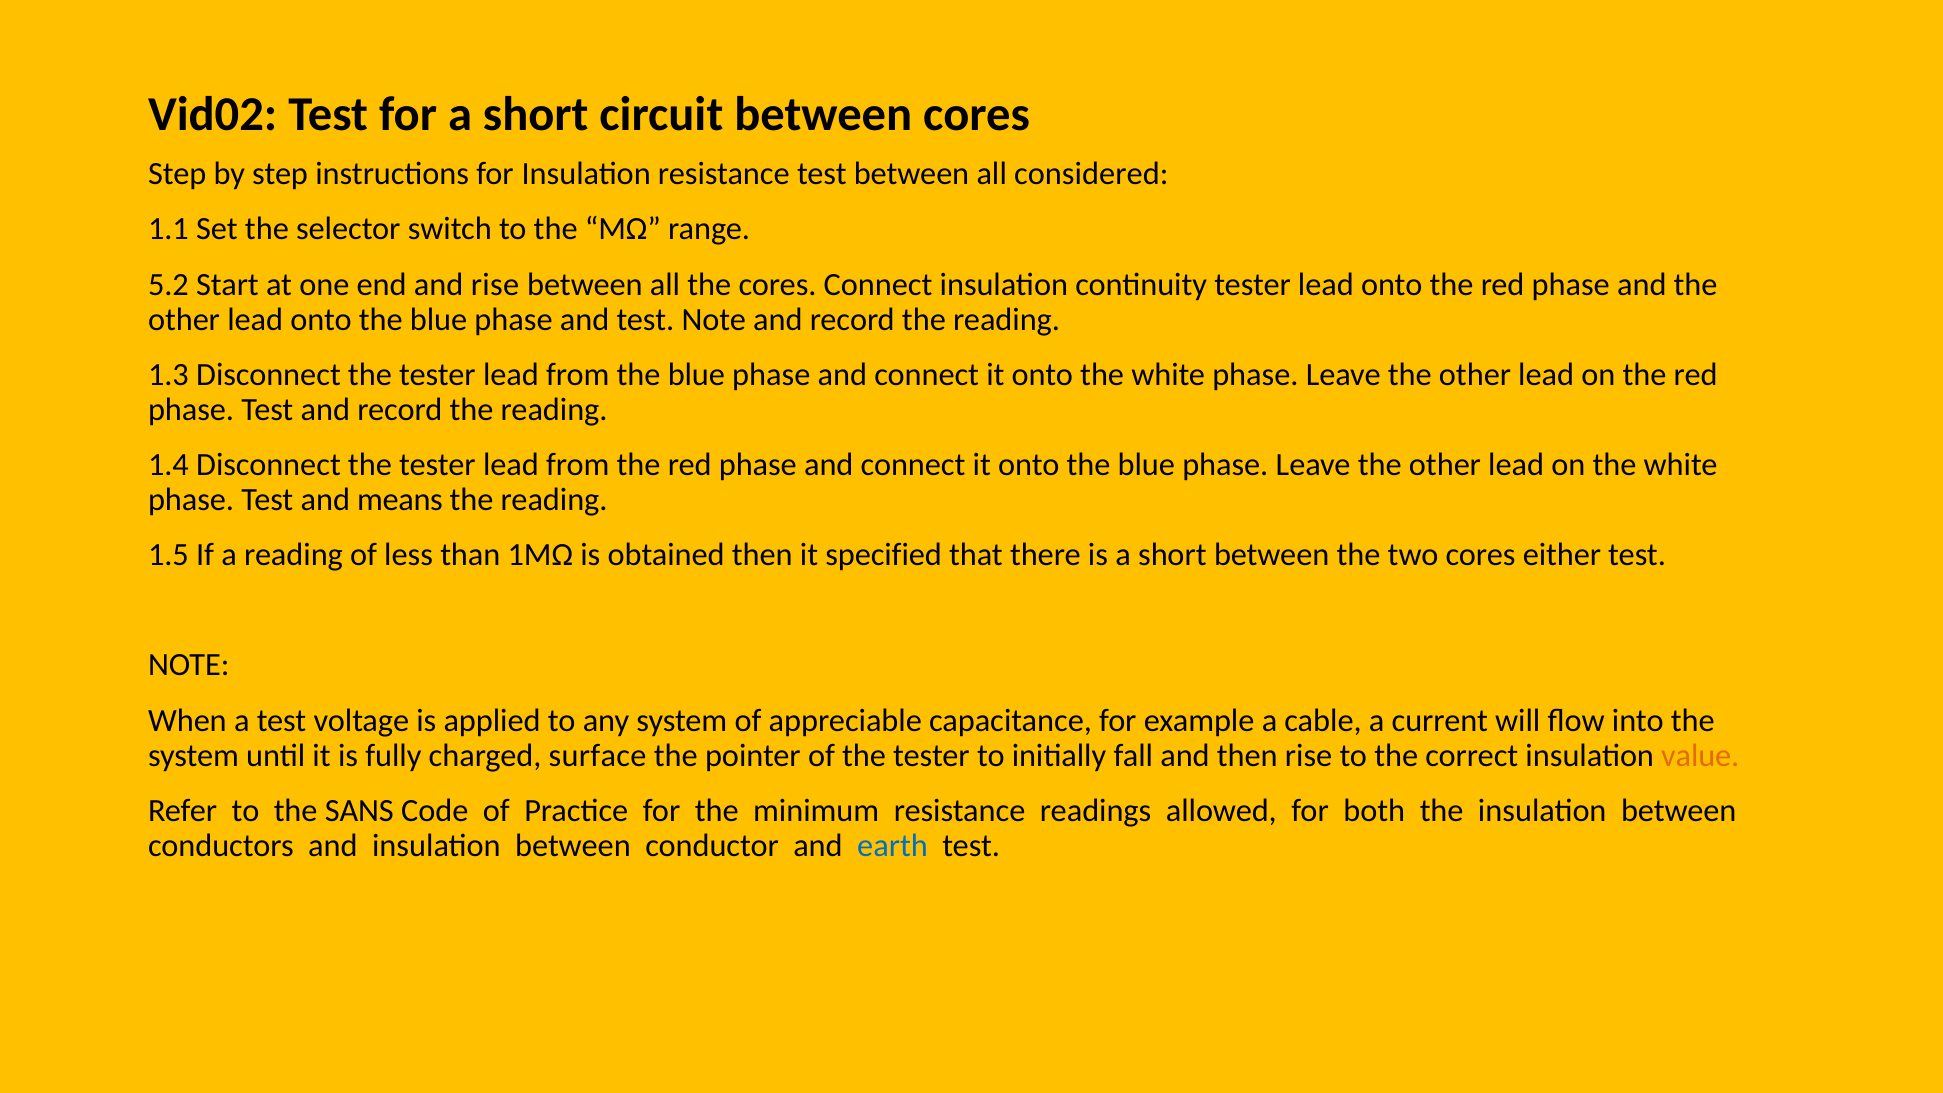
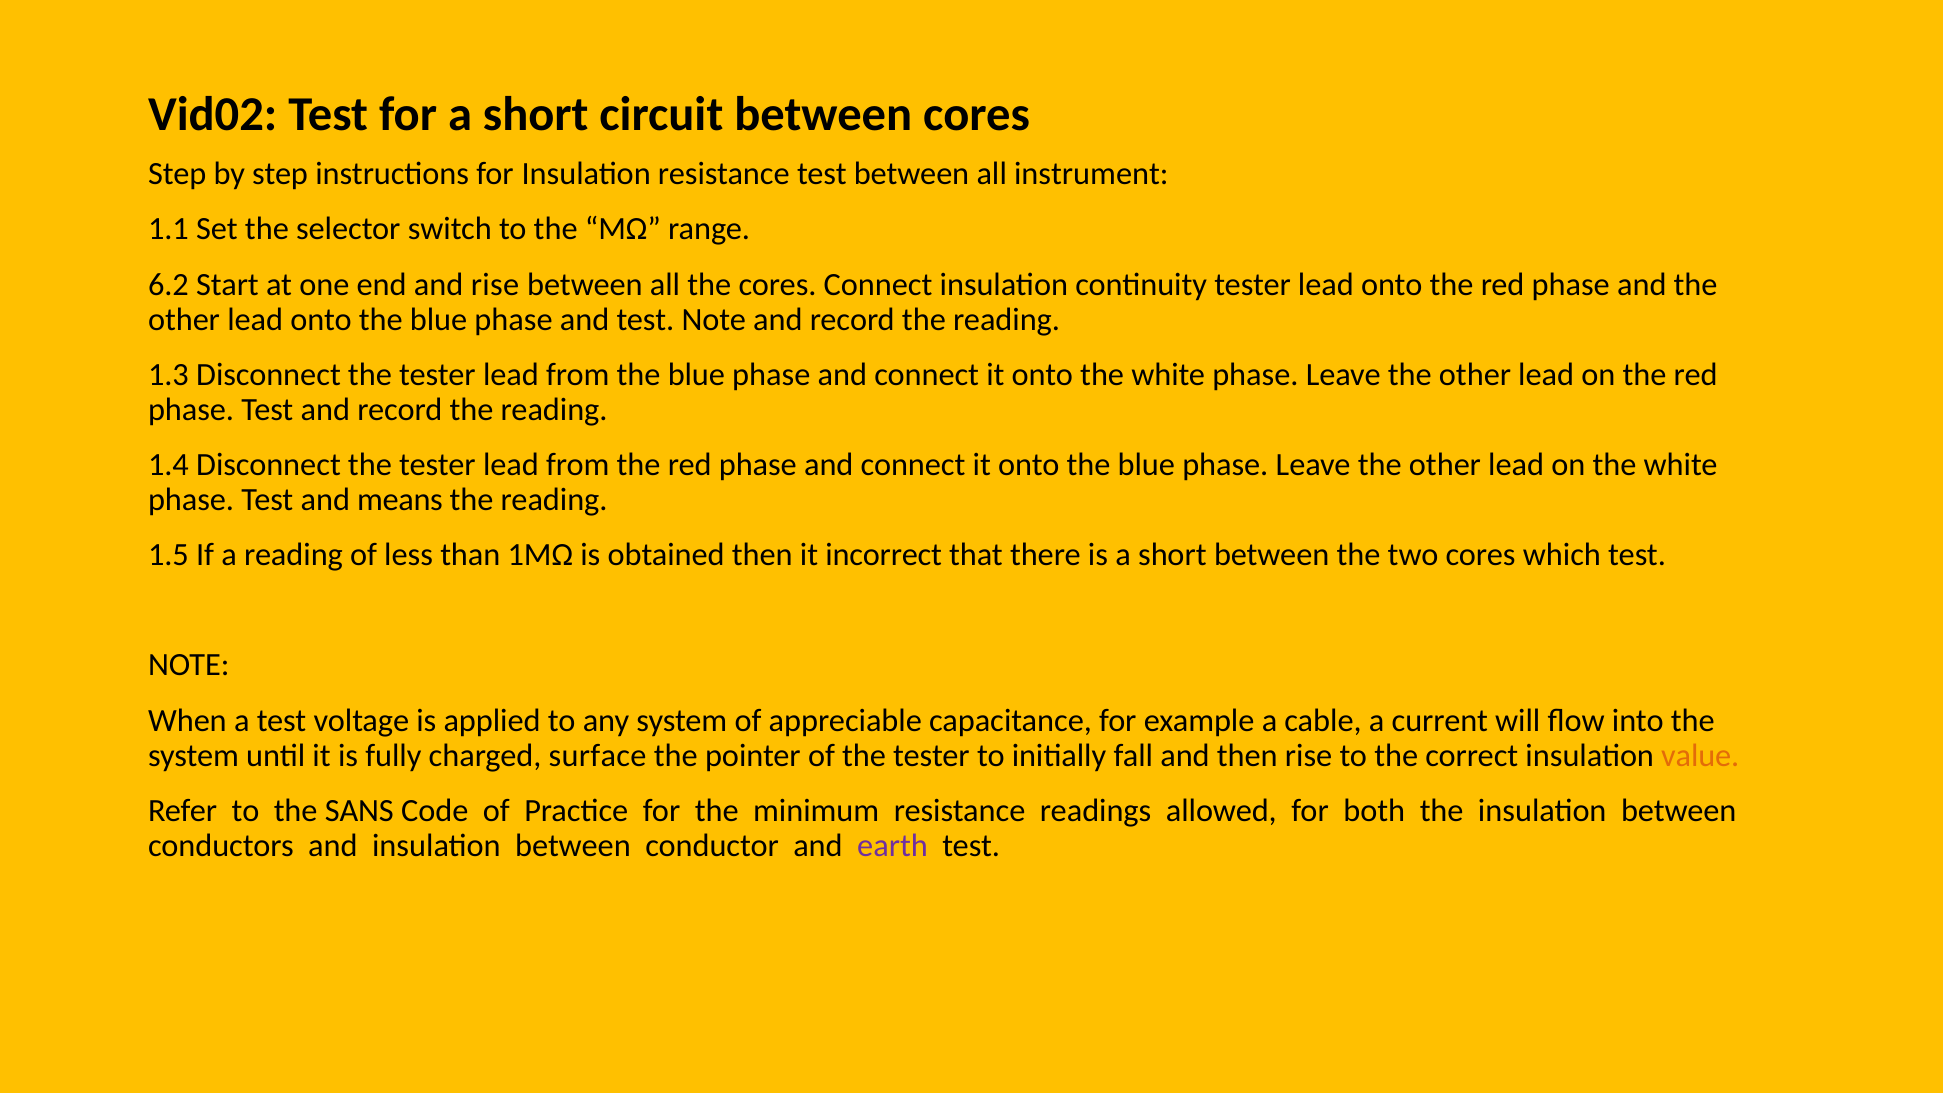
considered: considered -> instrument
5.2: 5.2 -> 6.2
specified: specified -> incorrect
either: either -> which
earth colour: blue -> purple
